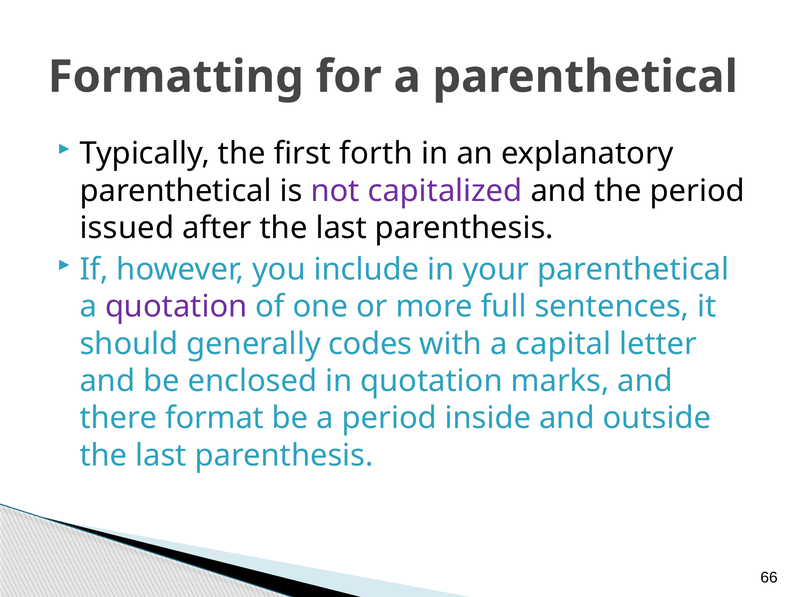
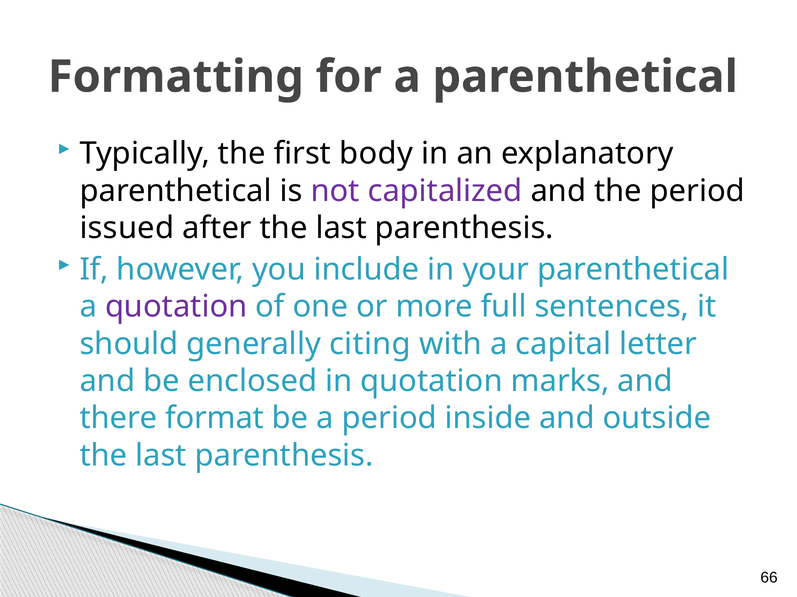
forth: forth -> body
codes: codes -> citing
